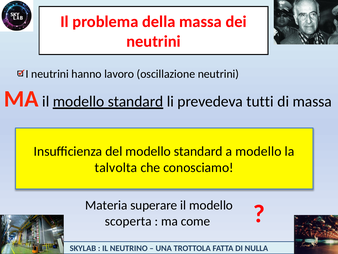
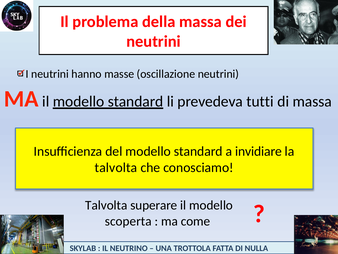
lavoro: lavoro -> masse
a modello: modello -> invidiare
Materia at (106, 205): Materia -> Talvolta
